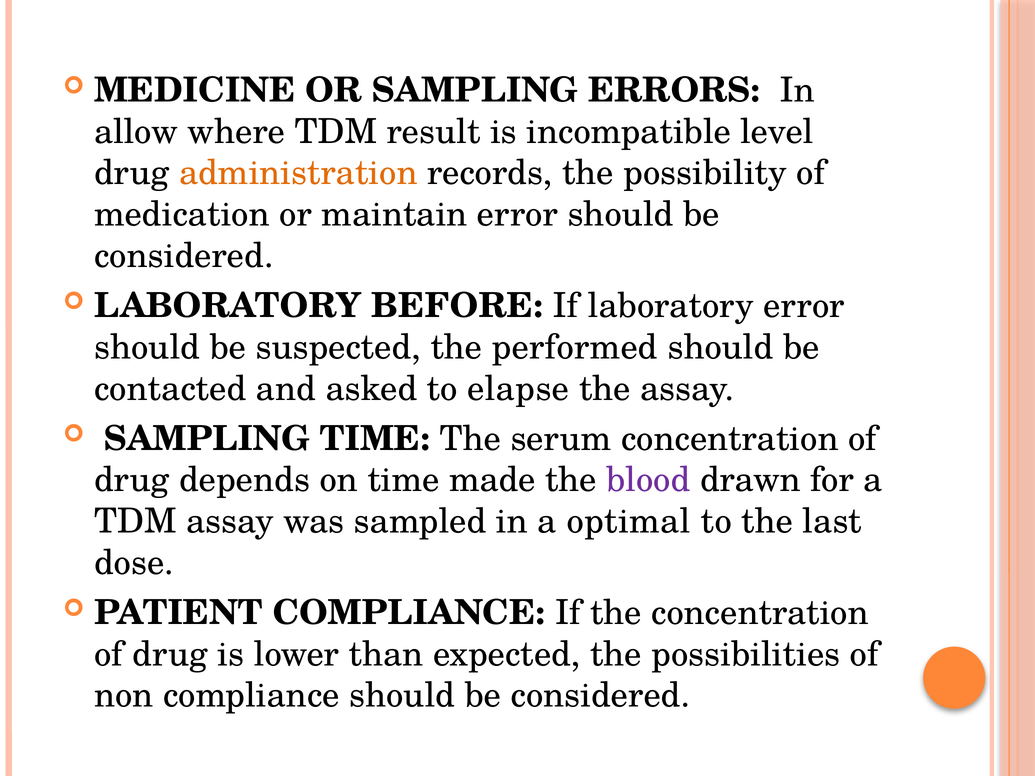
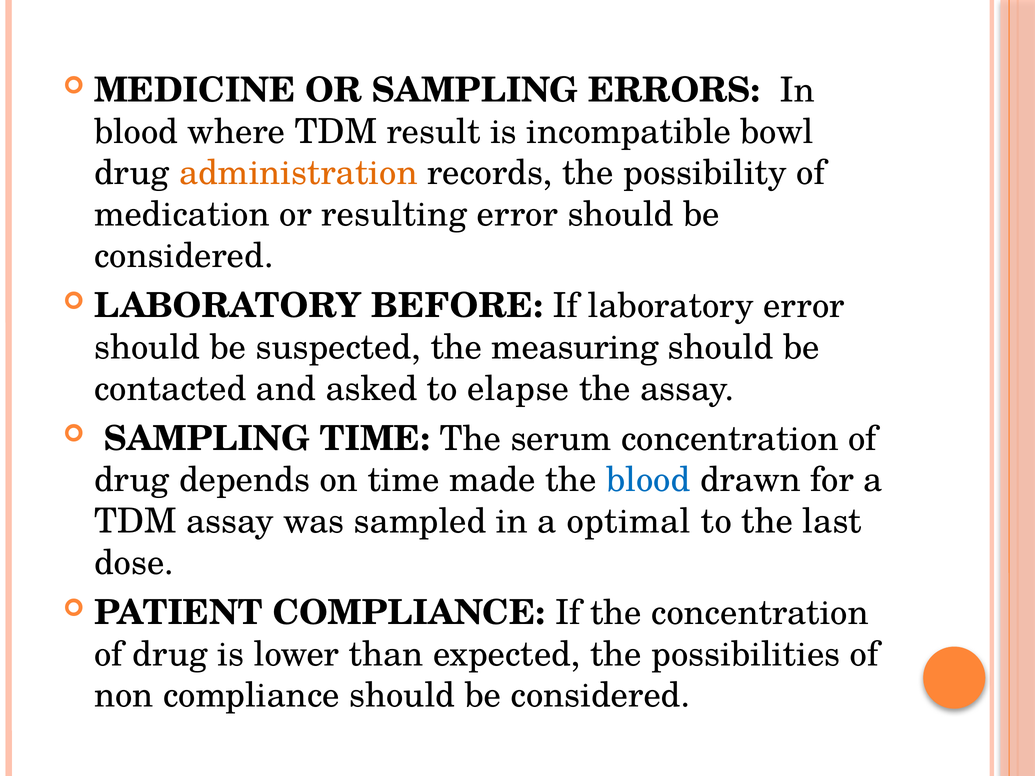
allow at (136, 132): allow -> blood
level: level -> bowl
maintain: maintain -> resulting
performed: performed -> measuring
blood at (648, 480) colour: purple -> blue
